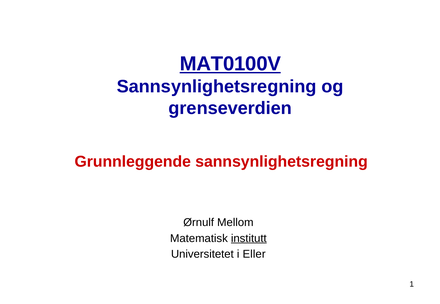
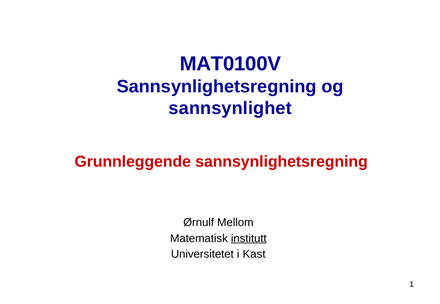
MAT0100V underline: present -> none
grenseverdien: grenseverdien -> sannsynlighet
Eller: Eller -> Kast
